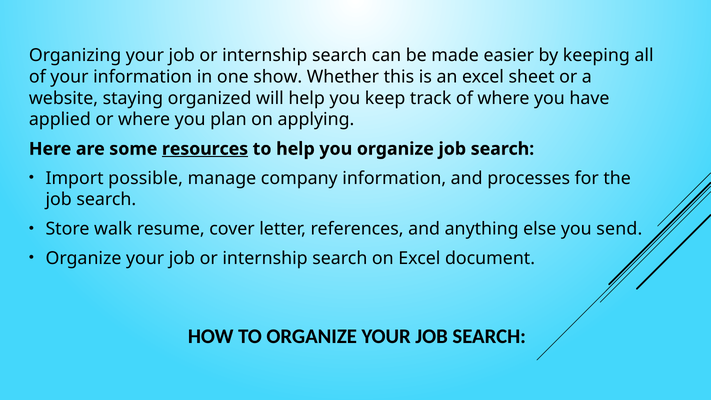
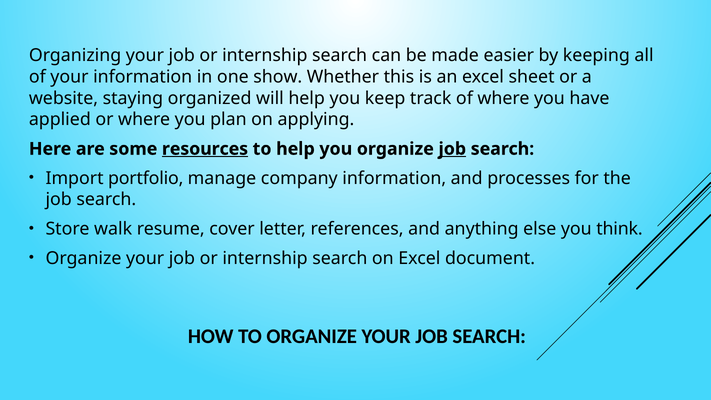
job at (452, 149) underline: none -> present
possible: possible -> portfolio
send: send -> think
